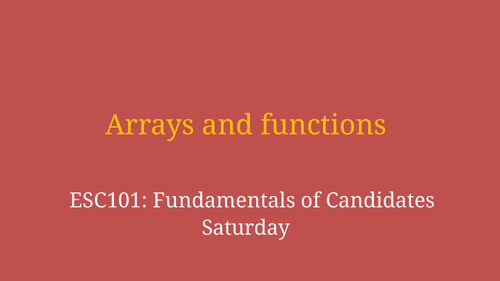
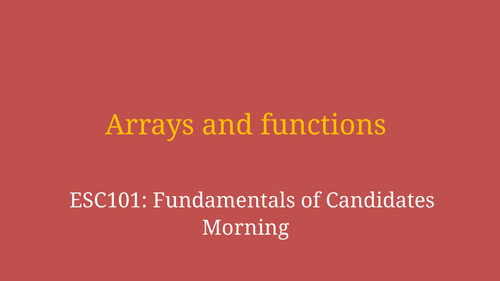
Saturday: Saturday -> Morning
